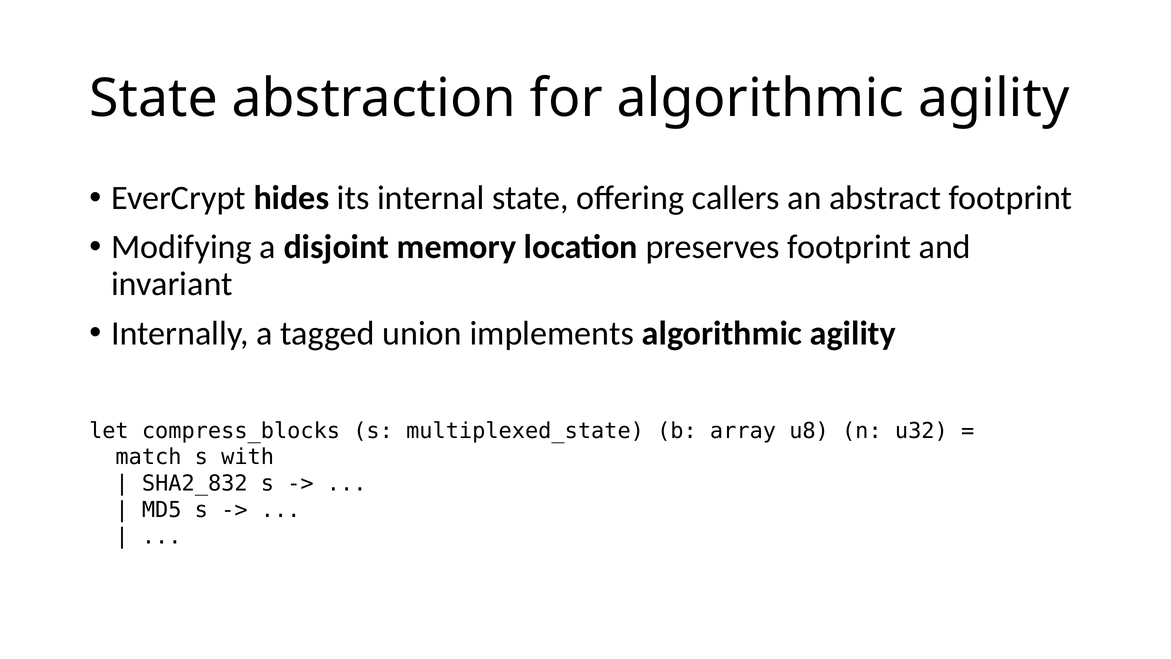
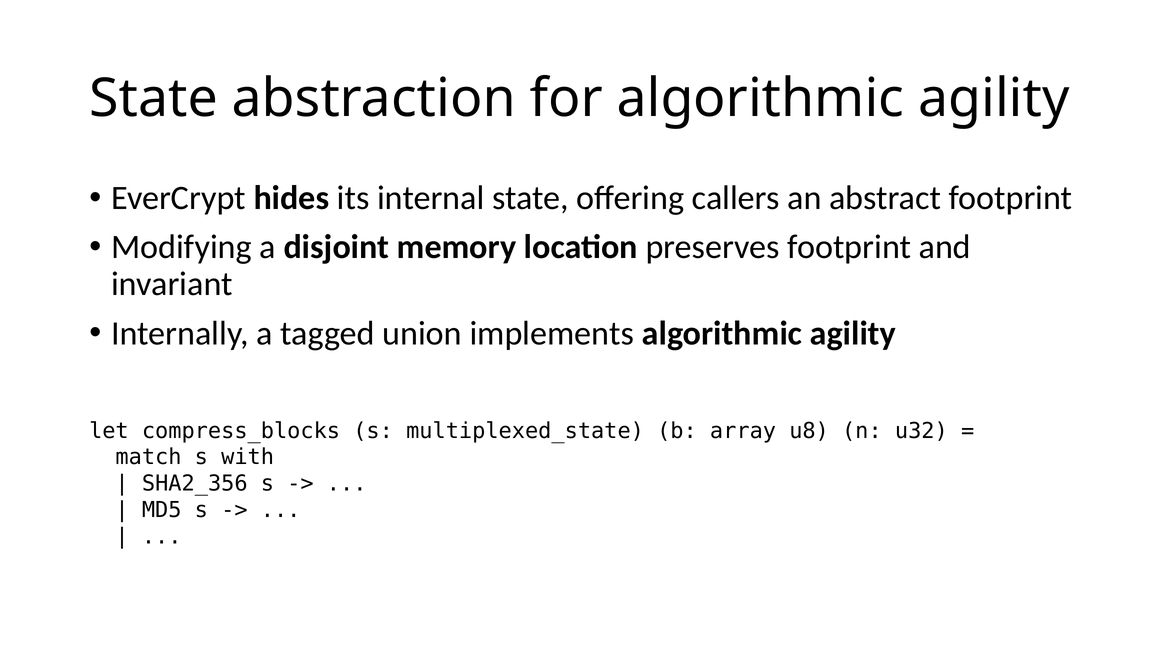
SHA2_832: SHA2_832 -> SHA2_356
